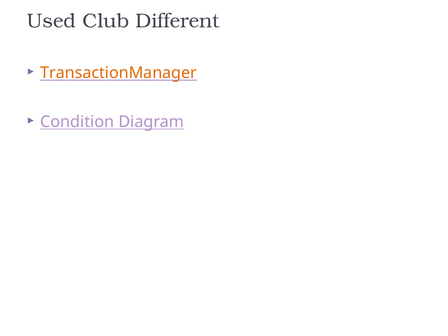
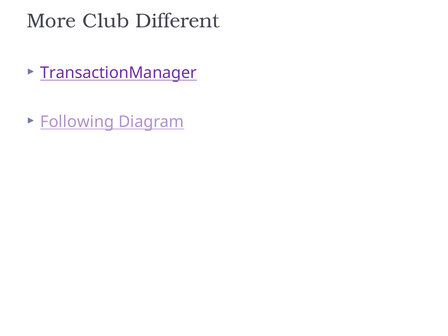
Used: Used -> More
TransactionManager colour: orange -> purple
Condition: Condition -> Following
